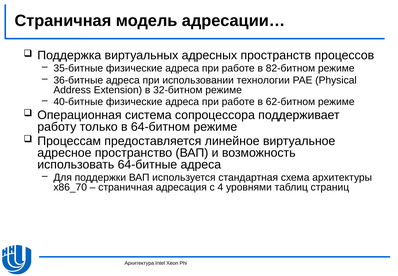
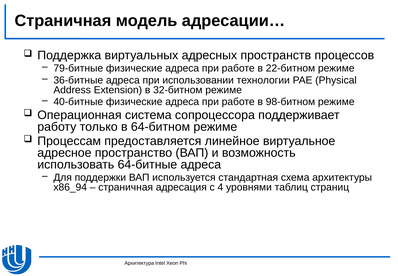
35-битные: 35-битные -> 79-битные
82-битном: 82-битном -> 22-битном
62-битном: 62-битном -> 98-битном
x86_70: x86_70 -> x86_94
